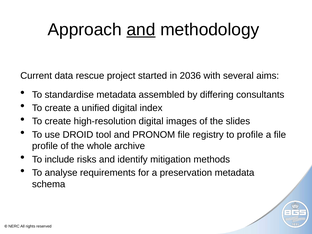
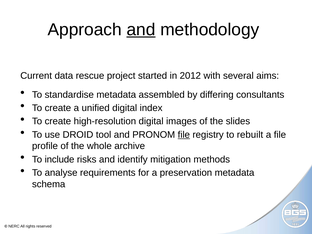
2036: 2036 -> 2012
file at (184, 135) underline: none -> present
to profile: profile -> rebuilt
